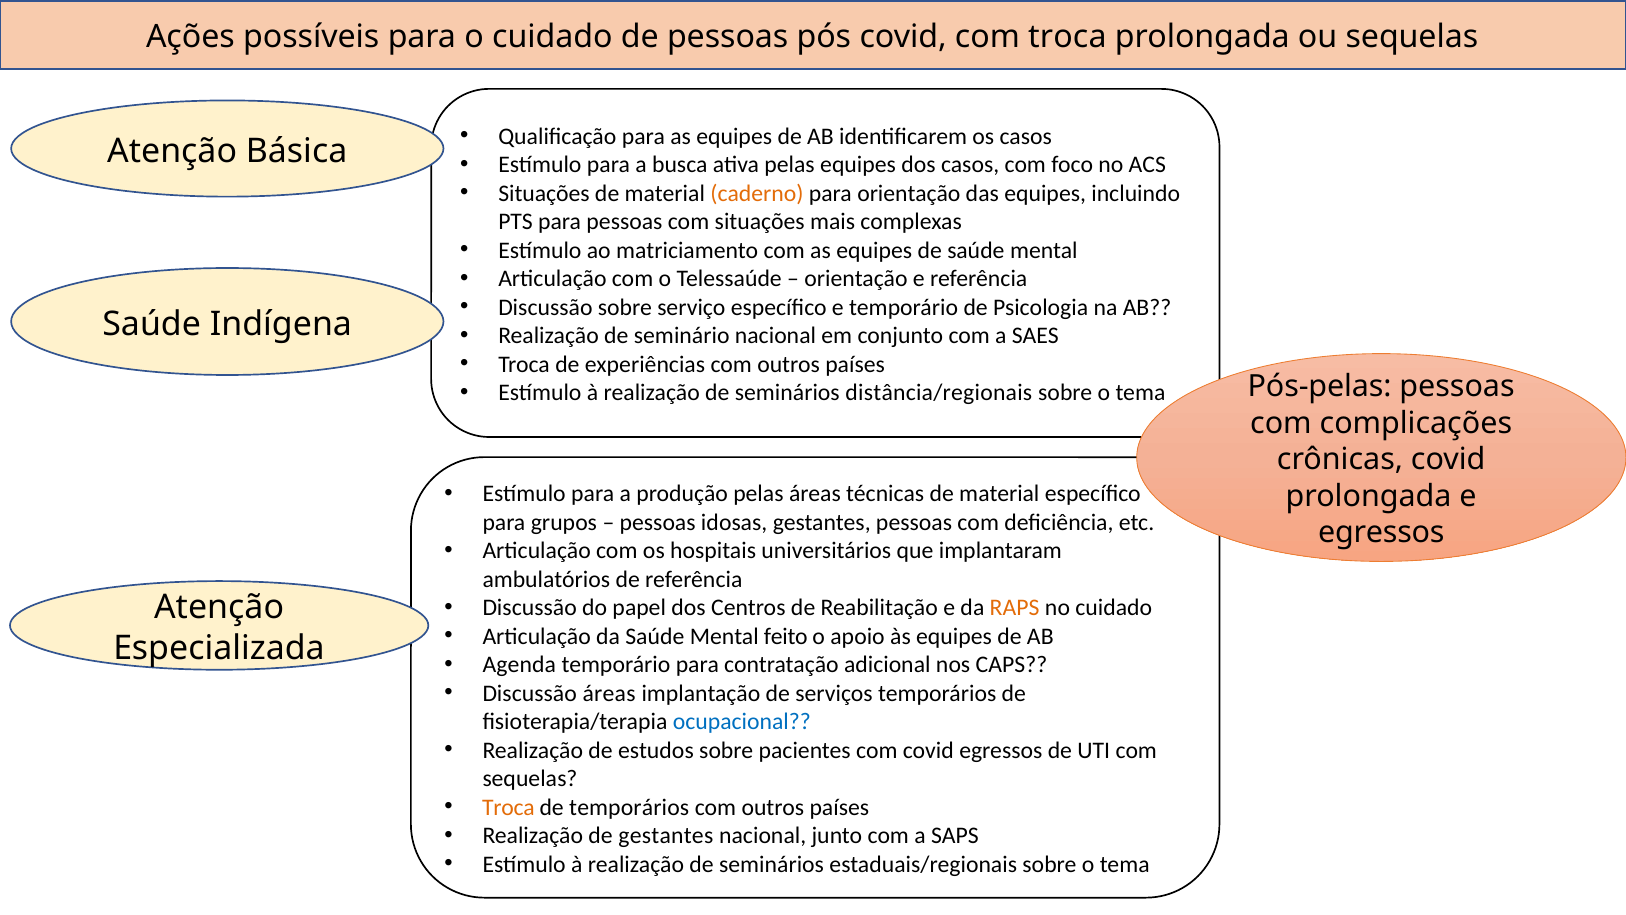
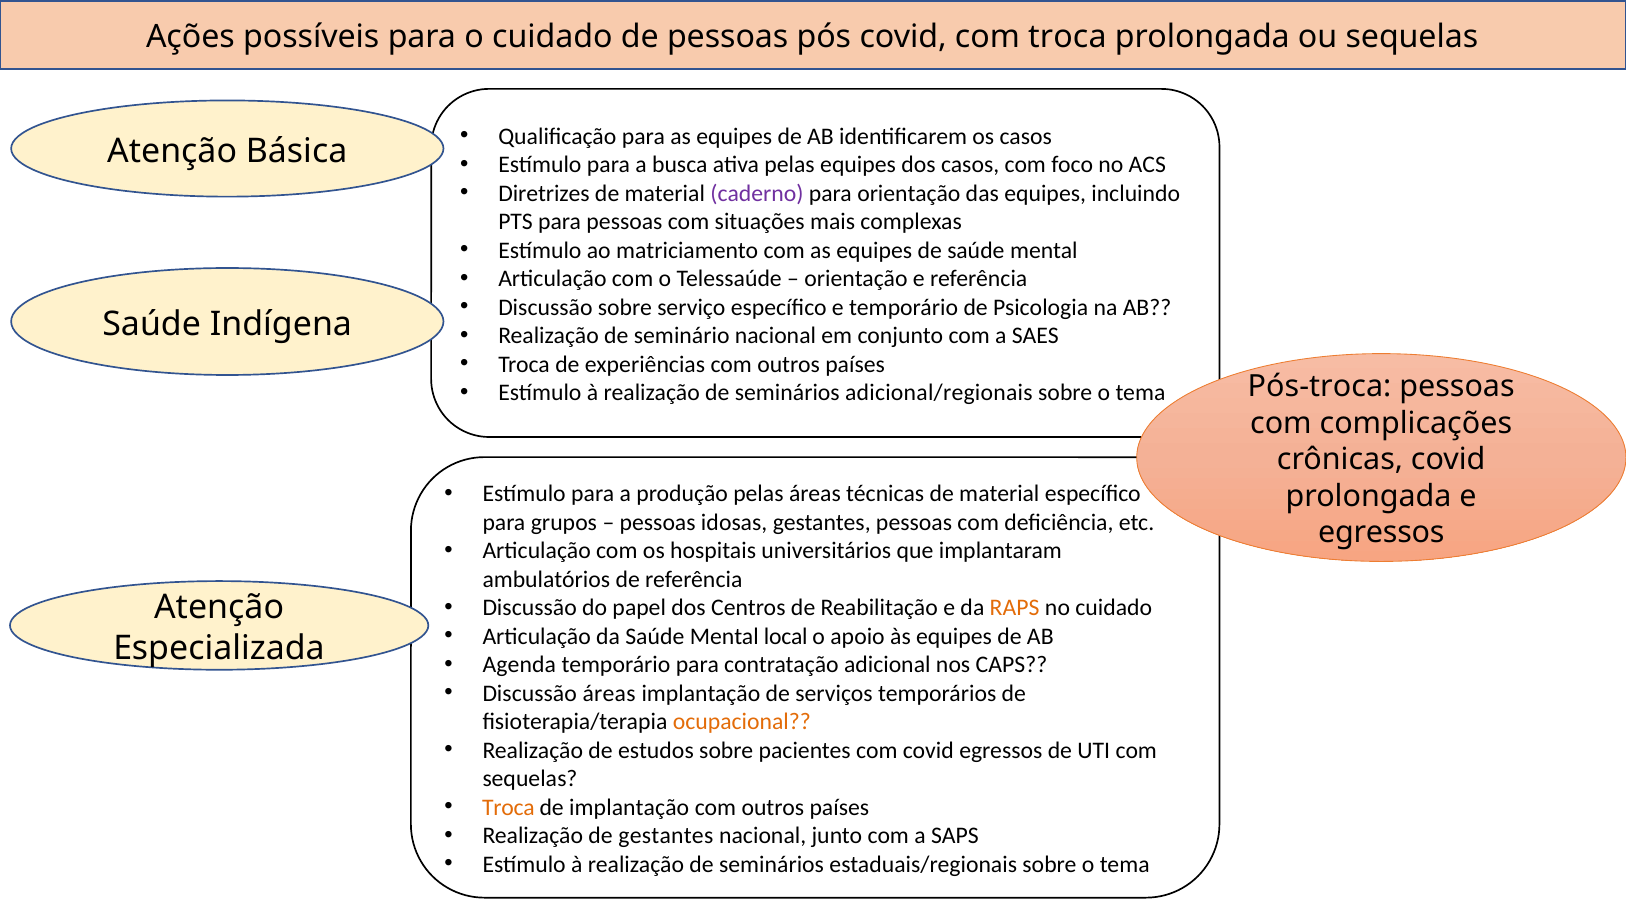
Situações at (544, 193): Situações -> Diretrizes
caderno colour: orange -> purple
Pós-pelas: Pós-pelas -> Pós-troca
distância/regionais: distância/regionais -> adicional/regionais
feito: feito -> local
ocupacional colour: blue -> orange
de temporários: temporários -> implantação
